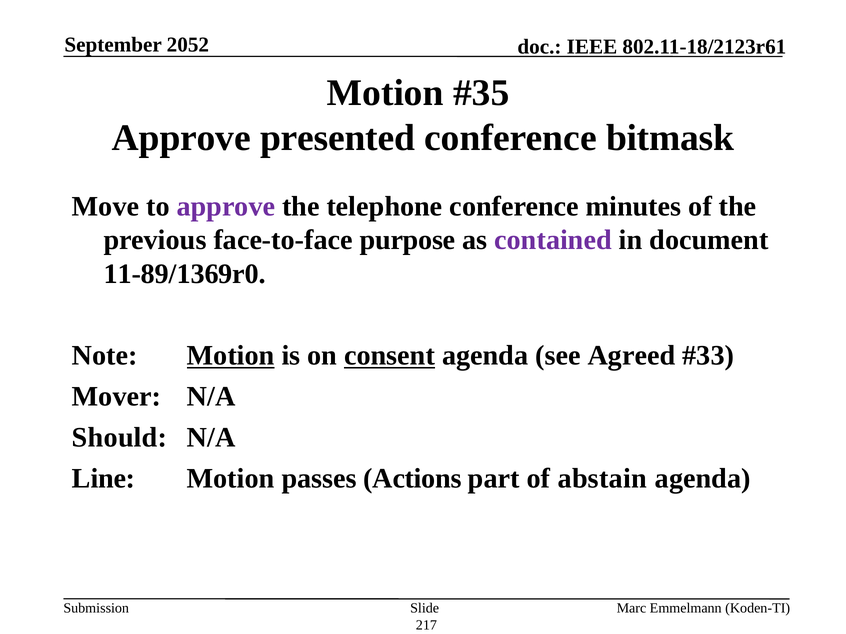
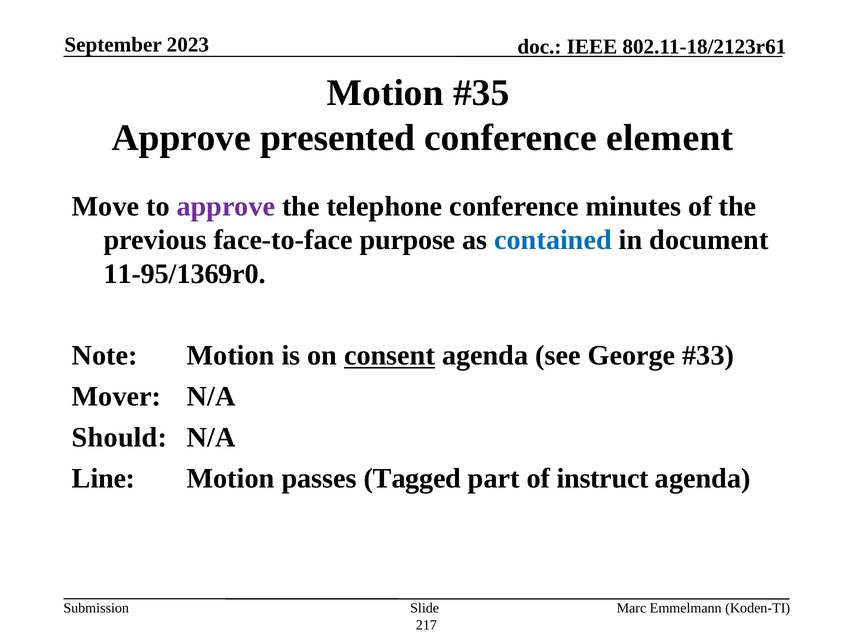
2052: 2052 -> 2023
bitmask: bitmask -> element
contained colour: purple -> blue
11-89/1369r0: 11-89/1369r0 -> 11-95/1369r0
Motion at (231, 356) underline: present -> none
Agreed: Agreed -> George
Actions: Actions -> Tagged
abstain: abstain -> instruct
